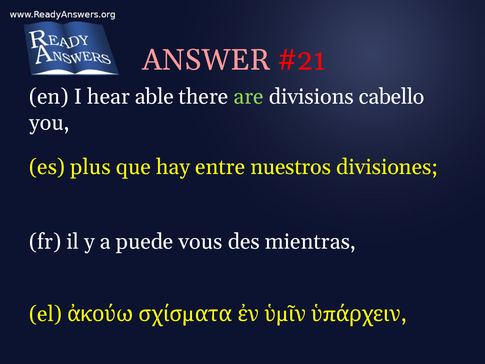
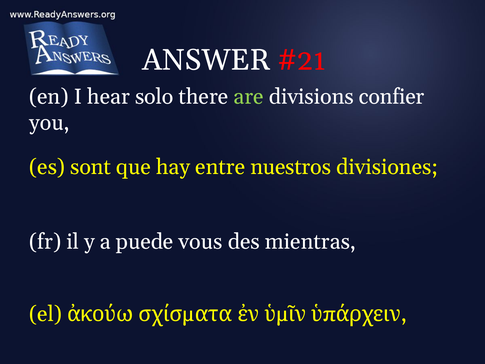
ANSWER colour: pink -> white
able: able -> solo
cabello: cabello -> confier
plus: plus -> sont
